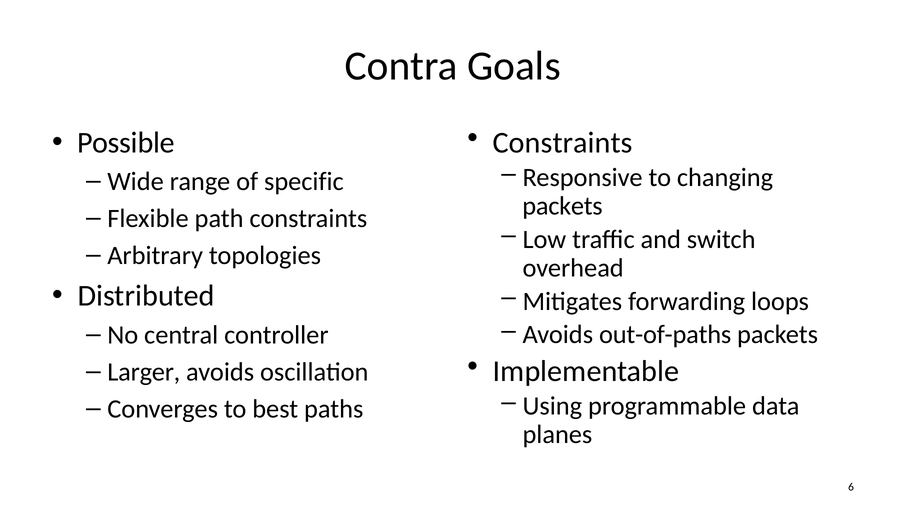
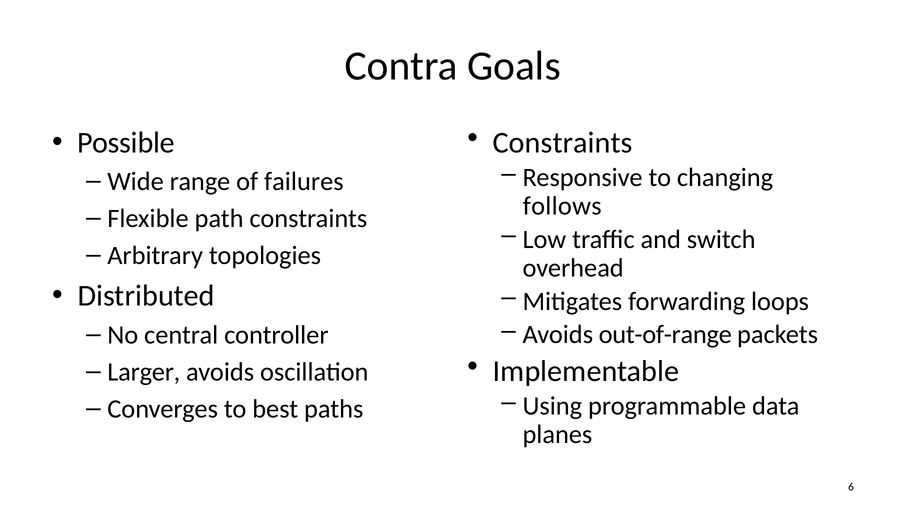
specific: specific -> failures
packets at (563, 206): packets -> follows
out-of-paths: out-of-paths -> out-of-range
